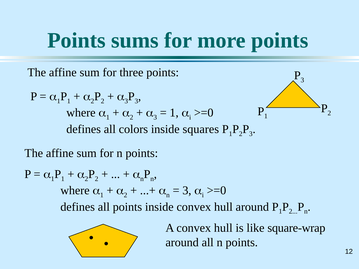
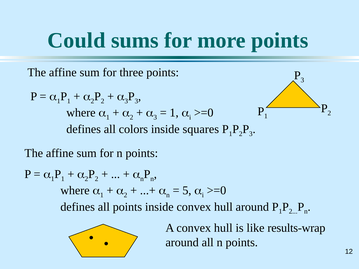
Points at (77, 40): Points -> Could
3 at (187, 191): 3 -> 5
square-wrap: square-wrap -> results-wrap
